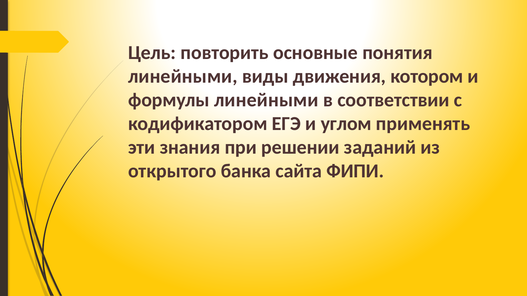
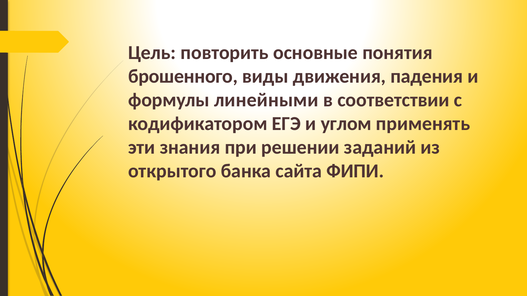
линейными at (183, 76): линейными -> брошенного
котором: котором -> падения
